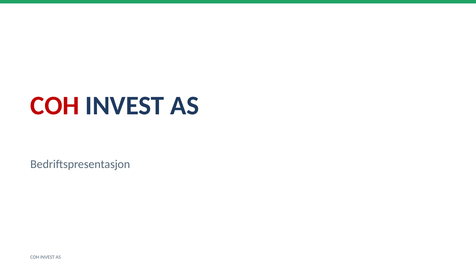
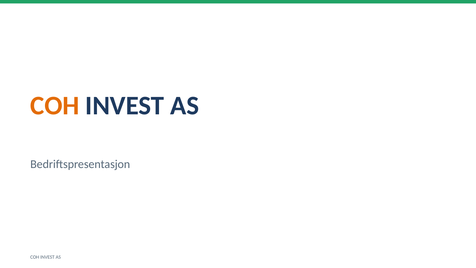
COH at (55, 106) colour: red -> orange
